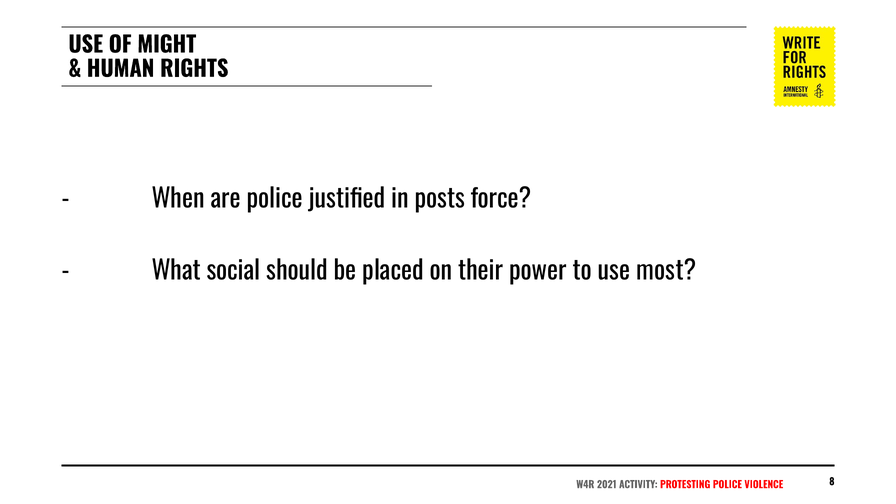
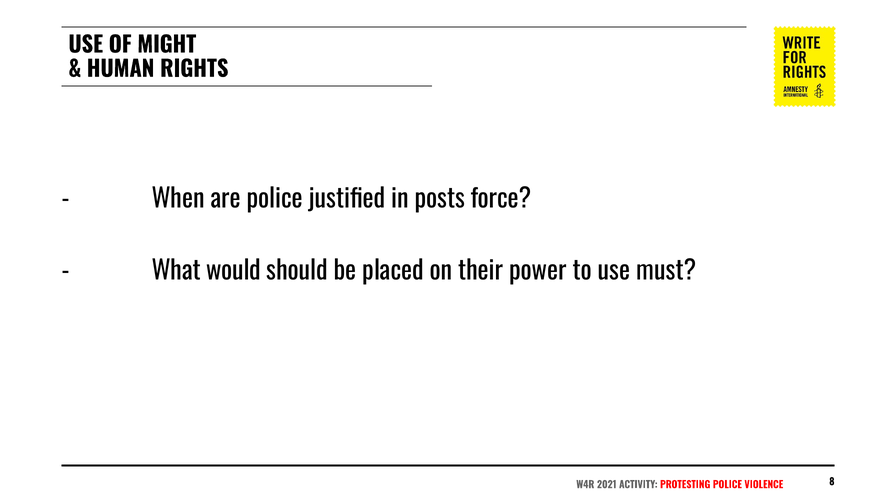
social: social -> would
most: most -> must
